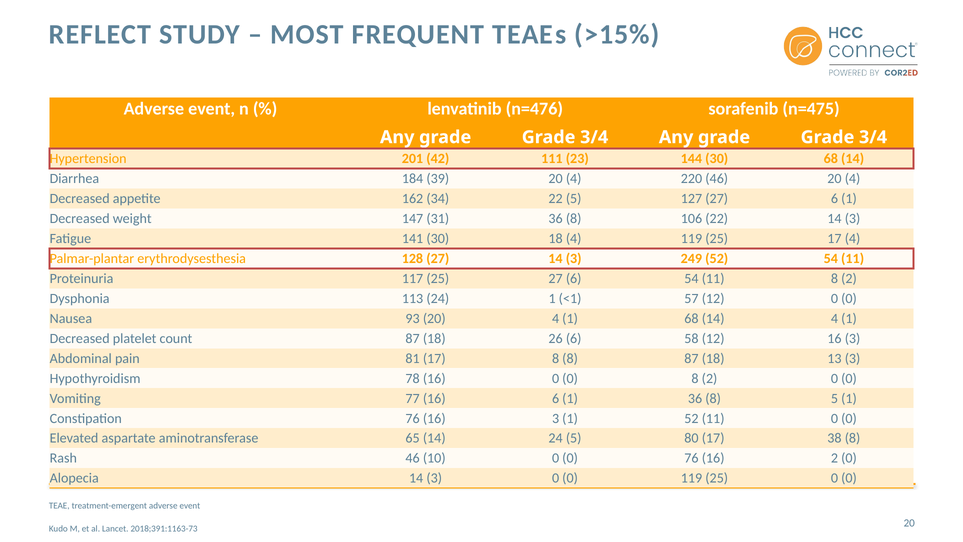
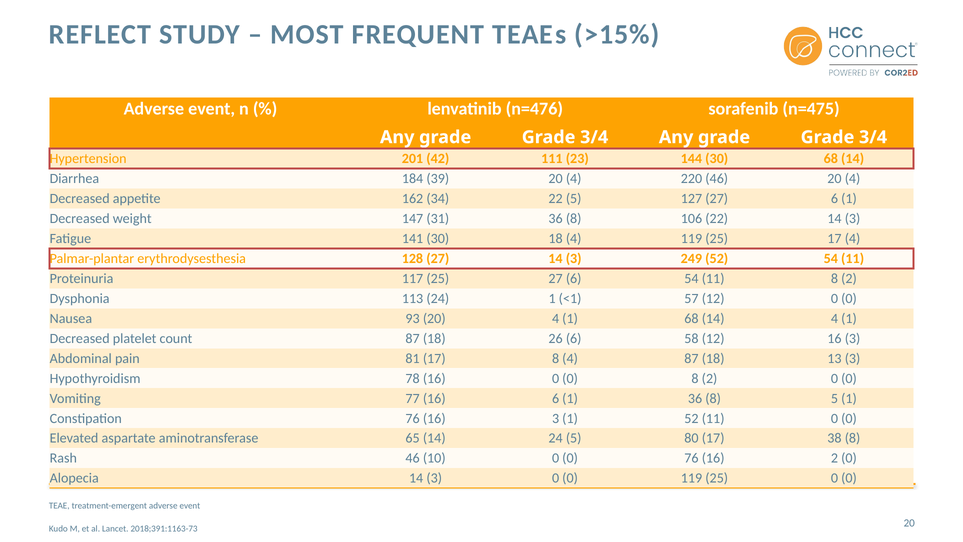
8 8: 8 -> 4
